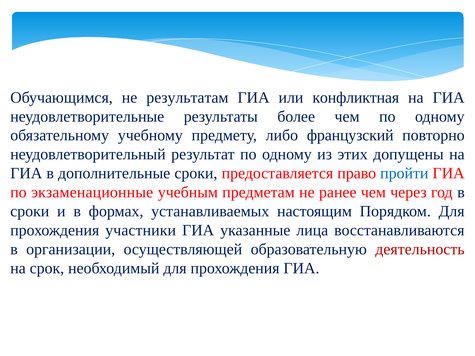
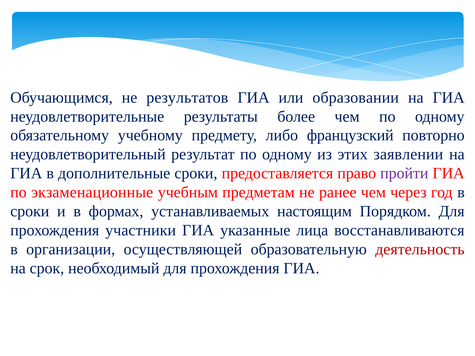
результатам: результатам -> результатов
конфликтная: конфликтная -> образовании
допущены: допущены -> заявлении
пройти colour: blue -> purple
